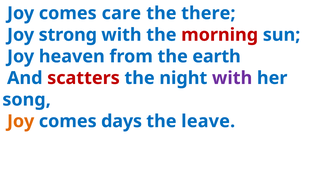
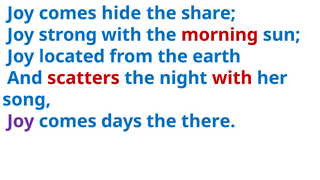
care: care -> hide
there: there -> share
heaven: heaven -> located
with at (232, 78) colour: purple -> red
Joy at (21, 121) colour: orange -> purple
leave: leave -> there
